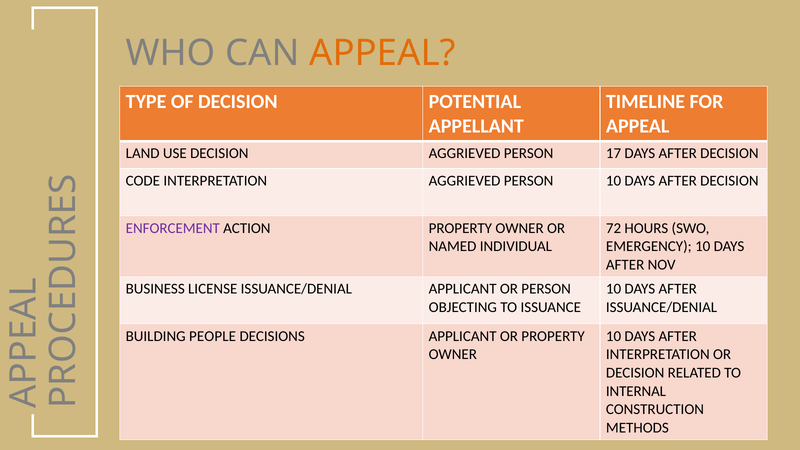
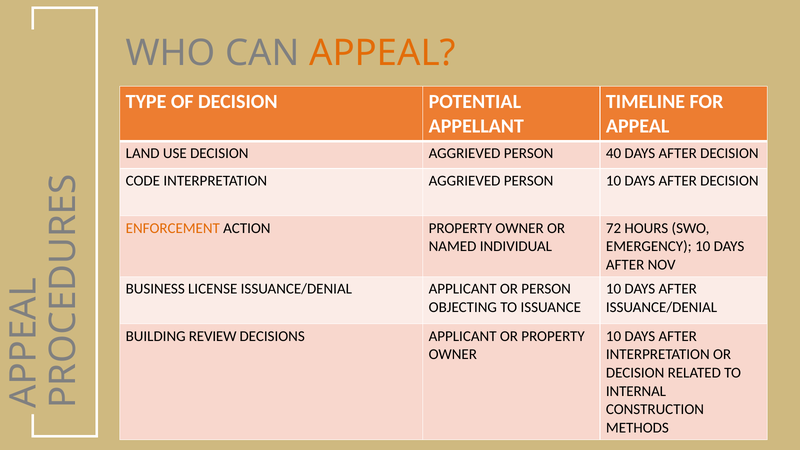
17: 17 -> 40
ENFORCEMENT colour: purple -> orange
PEOPLE: PEOPLE -> REVIEW
